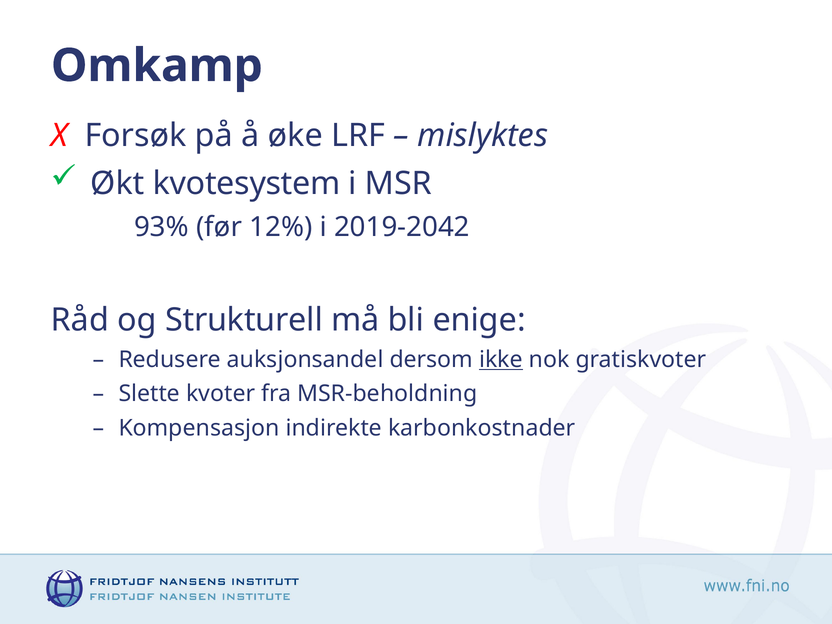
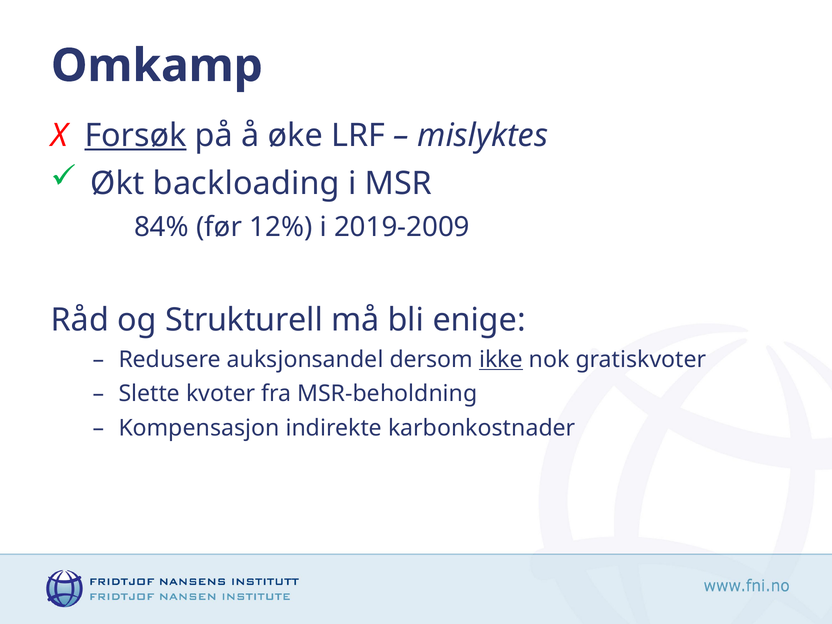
Forsøk underline: none -> present
kvotesystem: kvotesystem -> backloading
93%: 93% -> 84%
2019-2042: 2019-2042 -> 2019-2009
